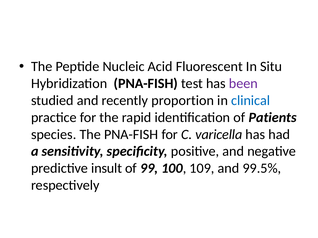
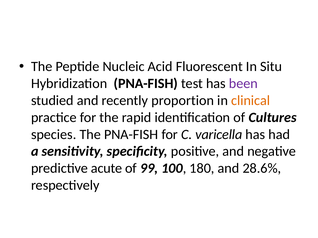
clinical colour: blue -> orange
Patients: Patients -> Cultures
insult: insult -> acute
109: 109 -> 180
99.5%: 99.5% -> 28.6%
